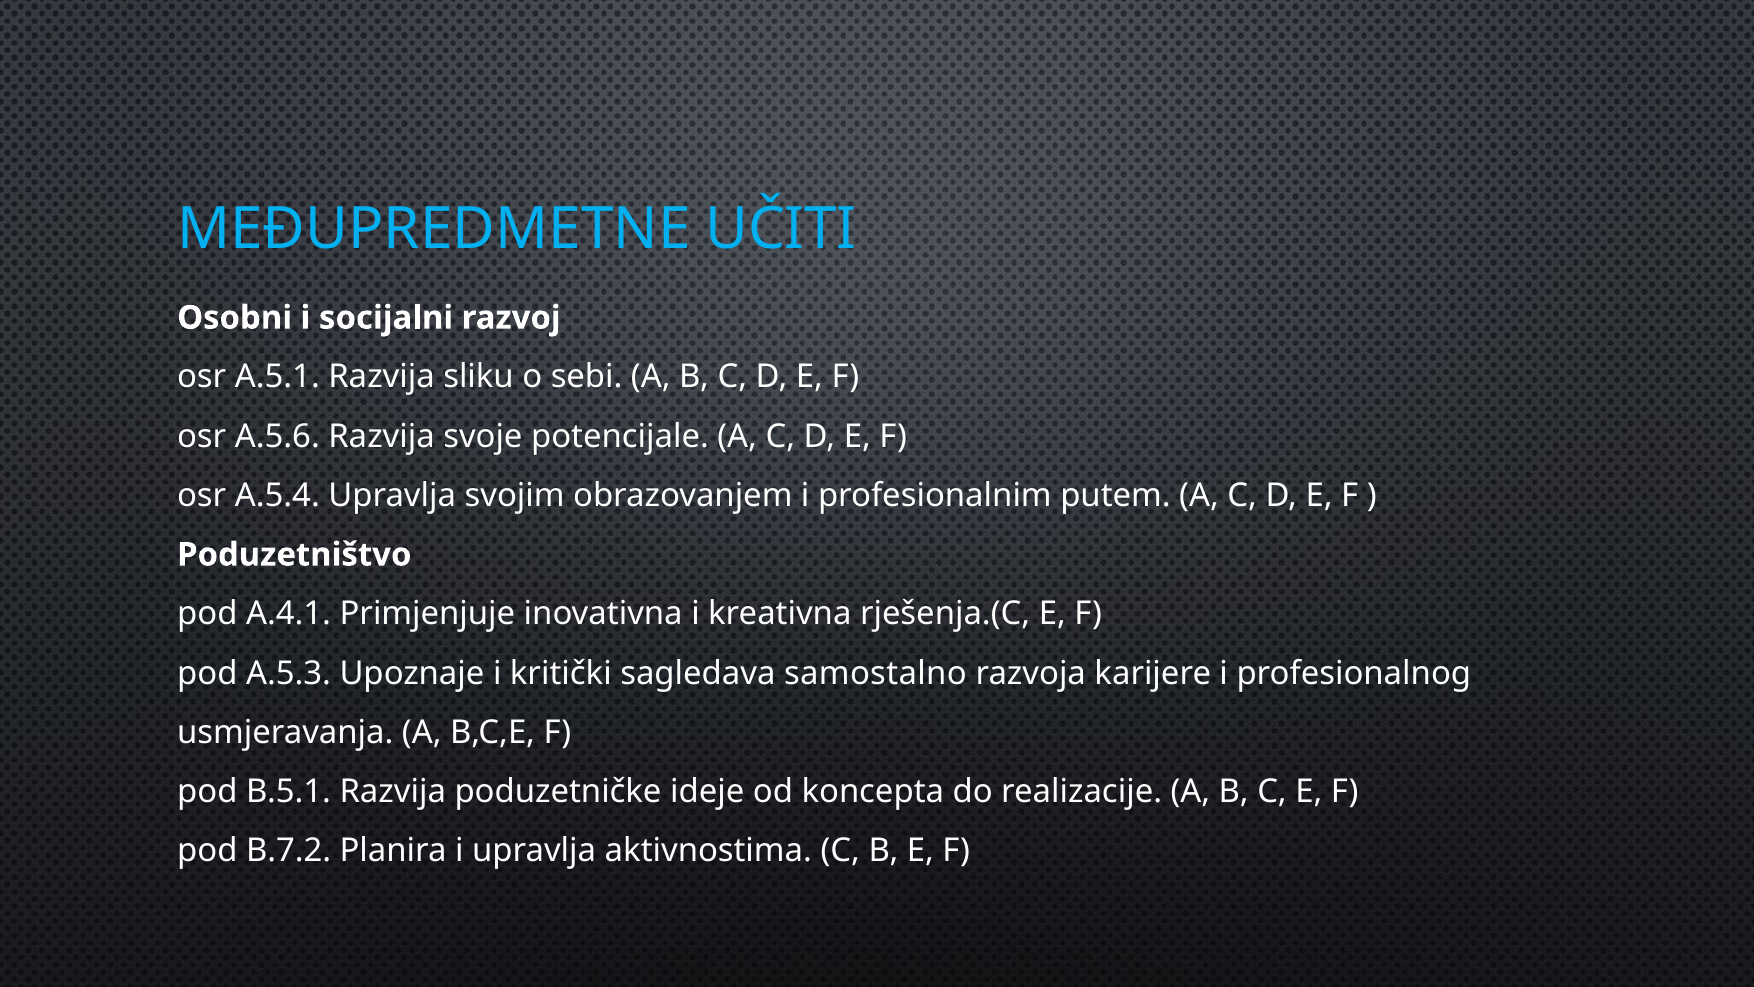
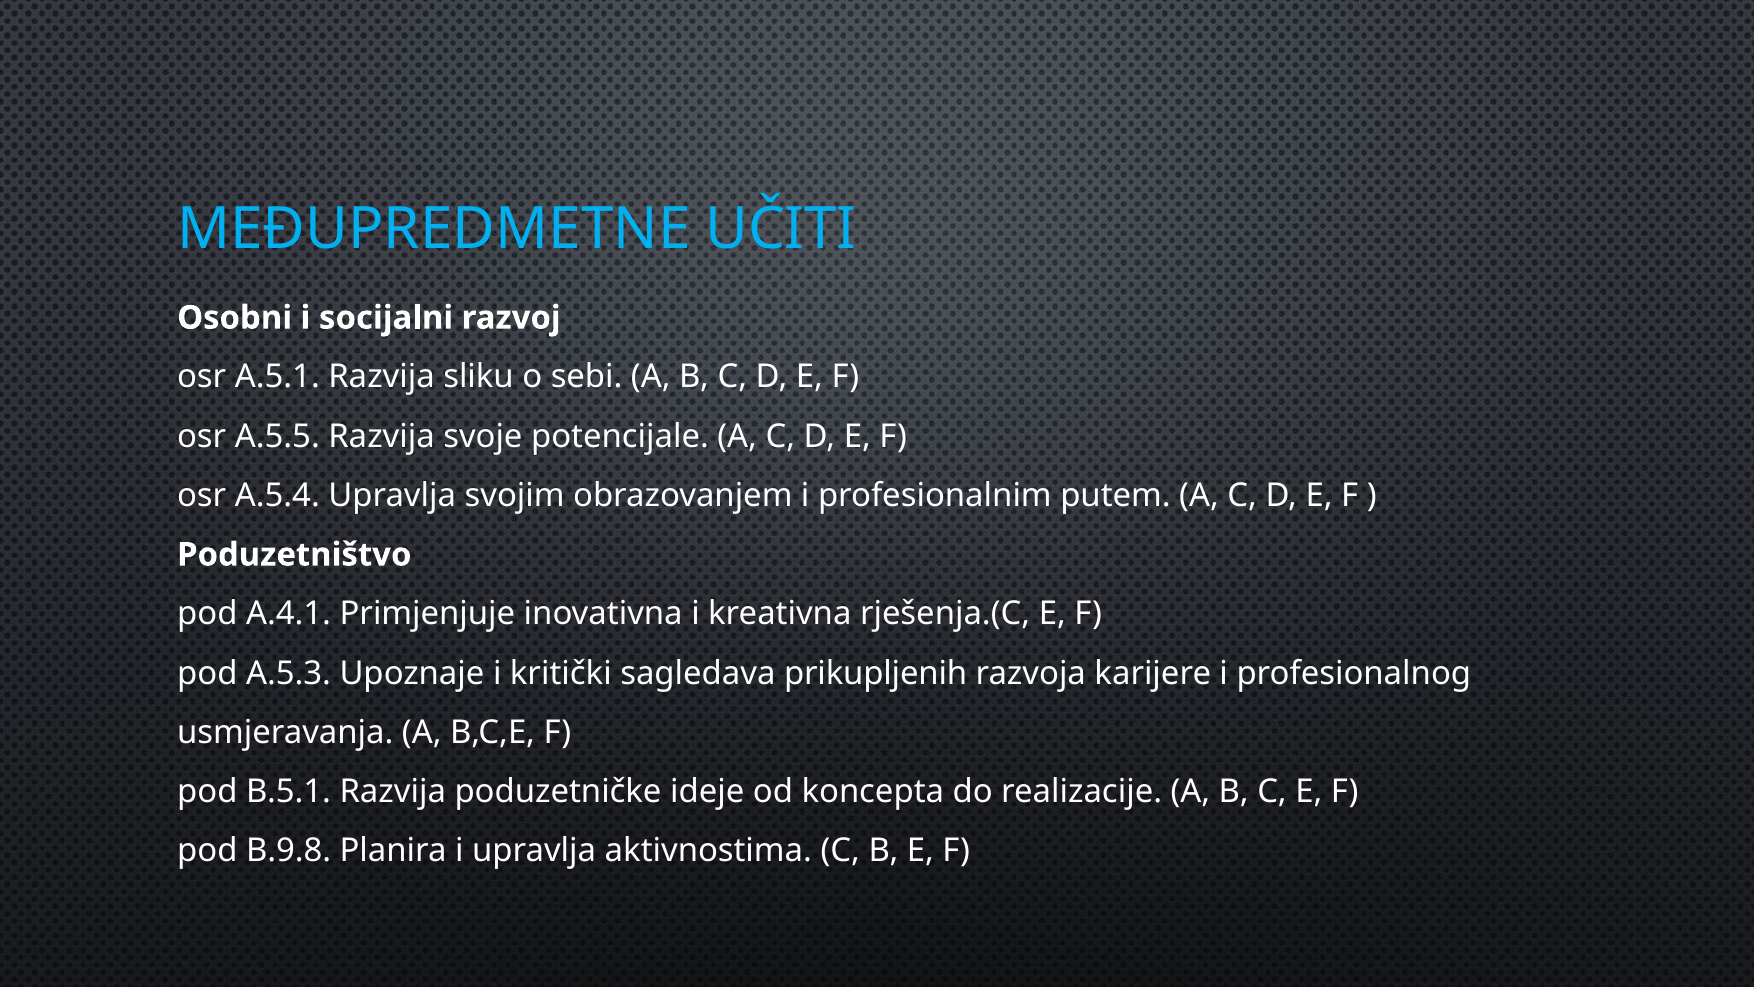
A.5.6: A.5.6 -> A.5.5
samostalno: samostalno -> prikupljenih
B.7.2: B.7.2 -> B.9.8
